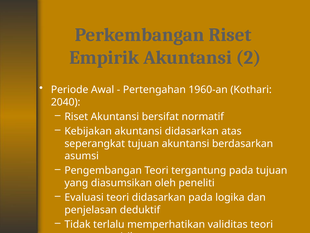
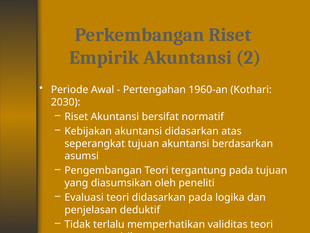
2040: 2040 -> 2030
